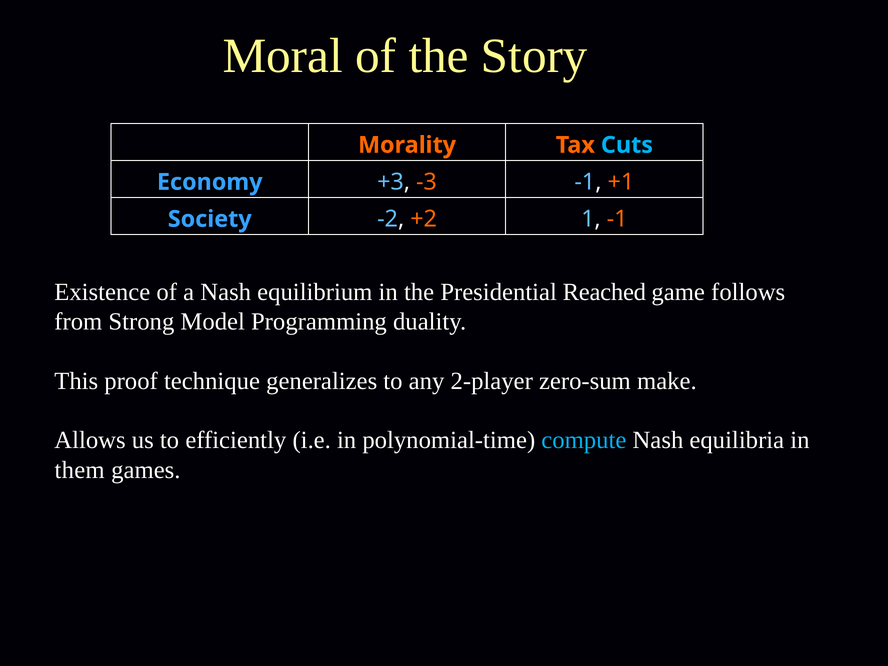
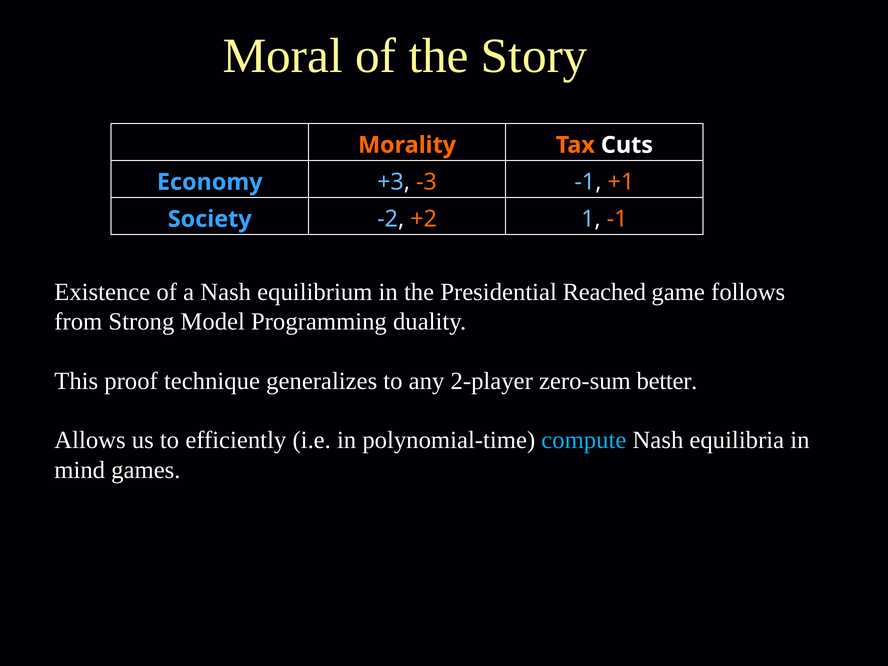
Cuts colour: light blue -> white
make: make -> better
them: them -> mind
